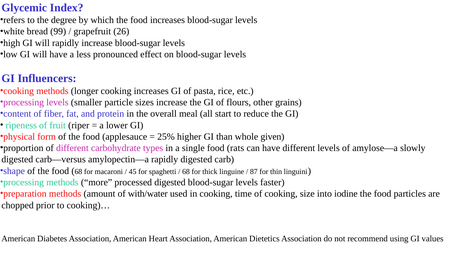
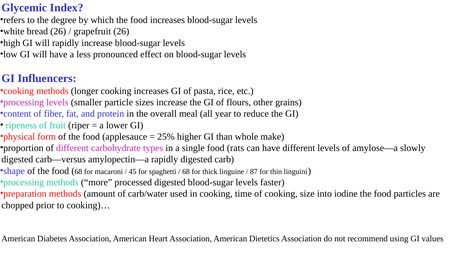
bread 99: 99 -> 26
start: start -> year
given: given -> make
with/water: with/water -> carb/water
